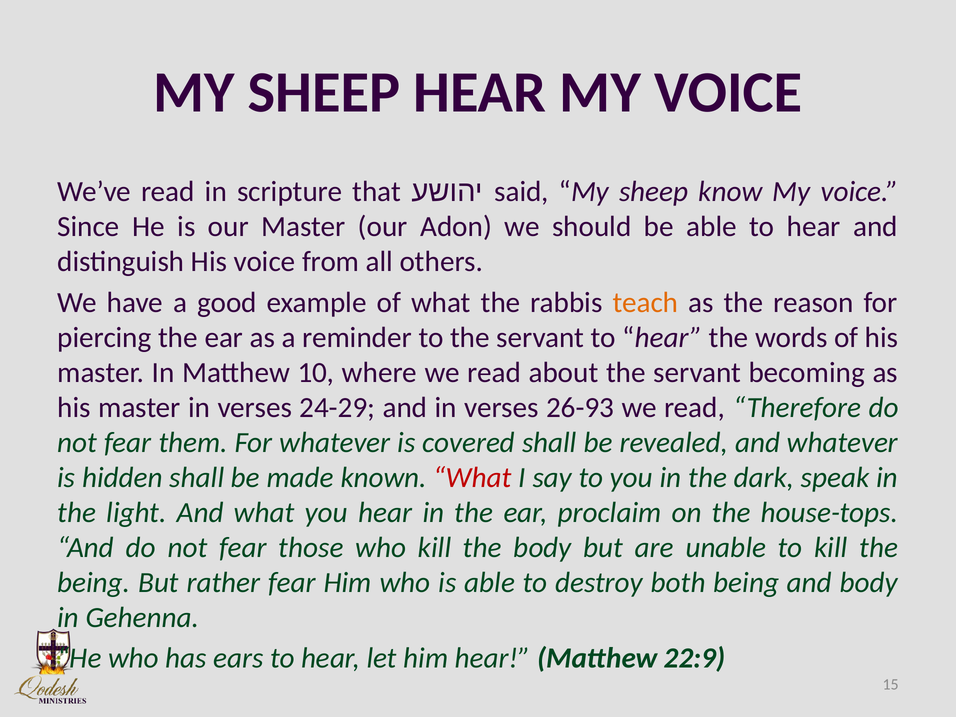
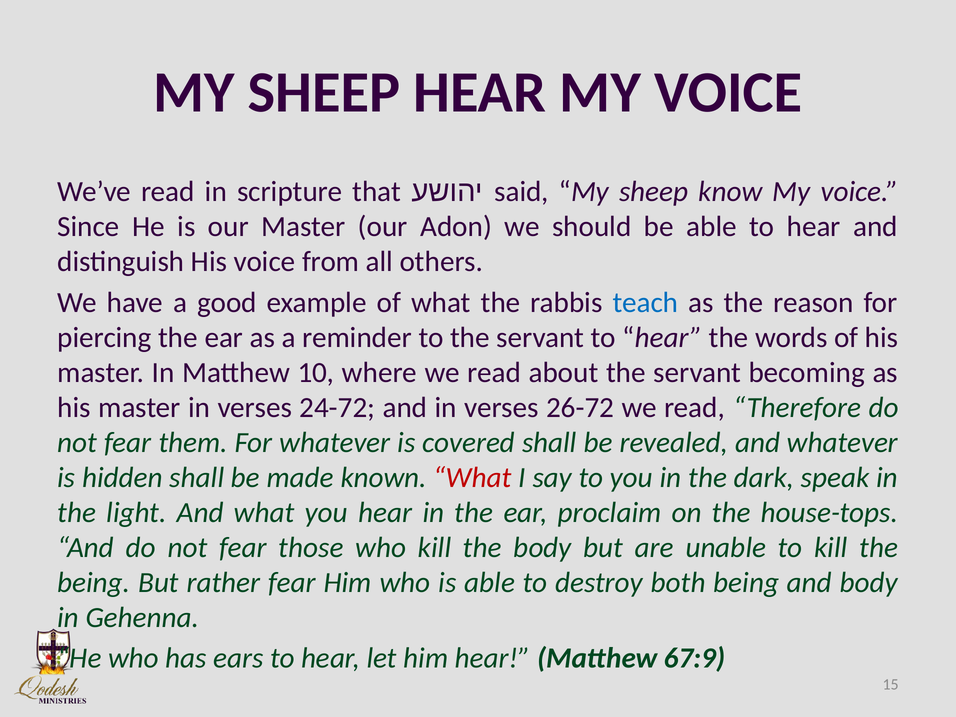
teach colour: orange -> blue
24-29: 24-29 -> 24-72
26-93: 26-93 -> 26-72
22:9: 22:9 -> 67:9
